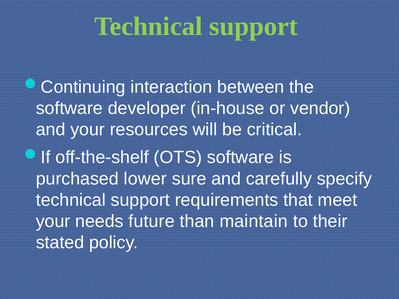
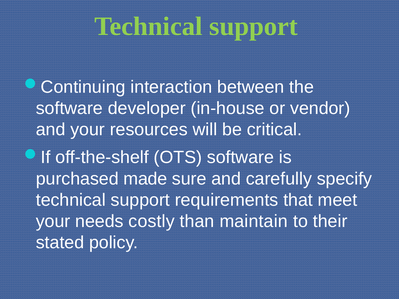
lower: lower -> made
future: future -> costly
